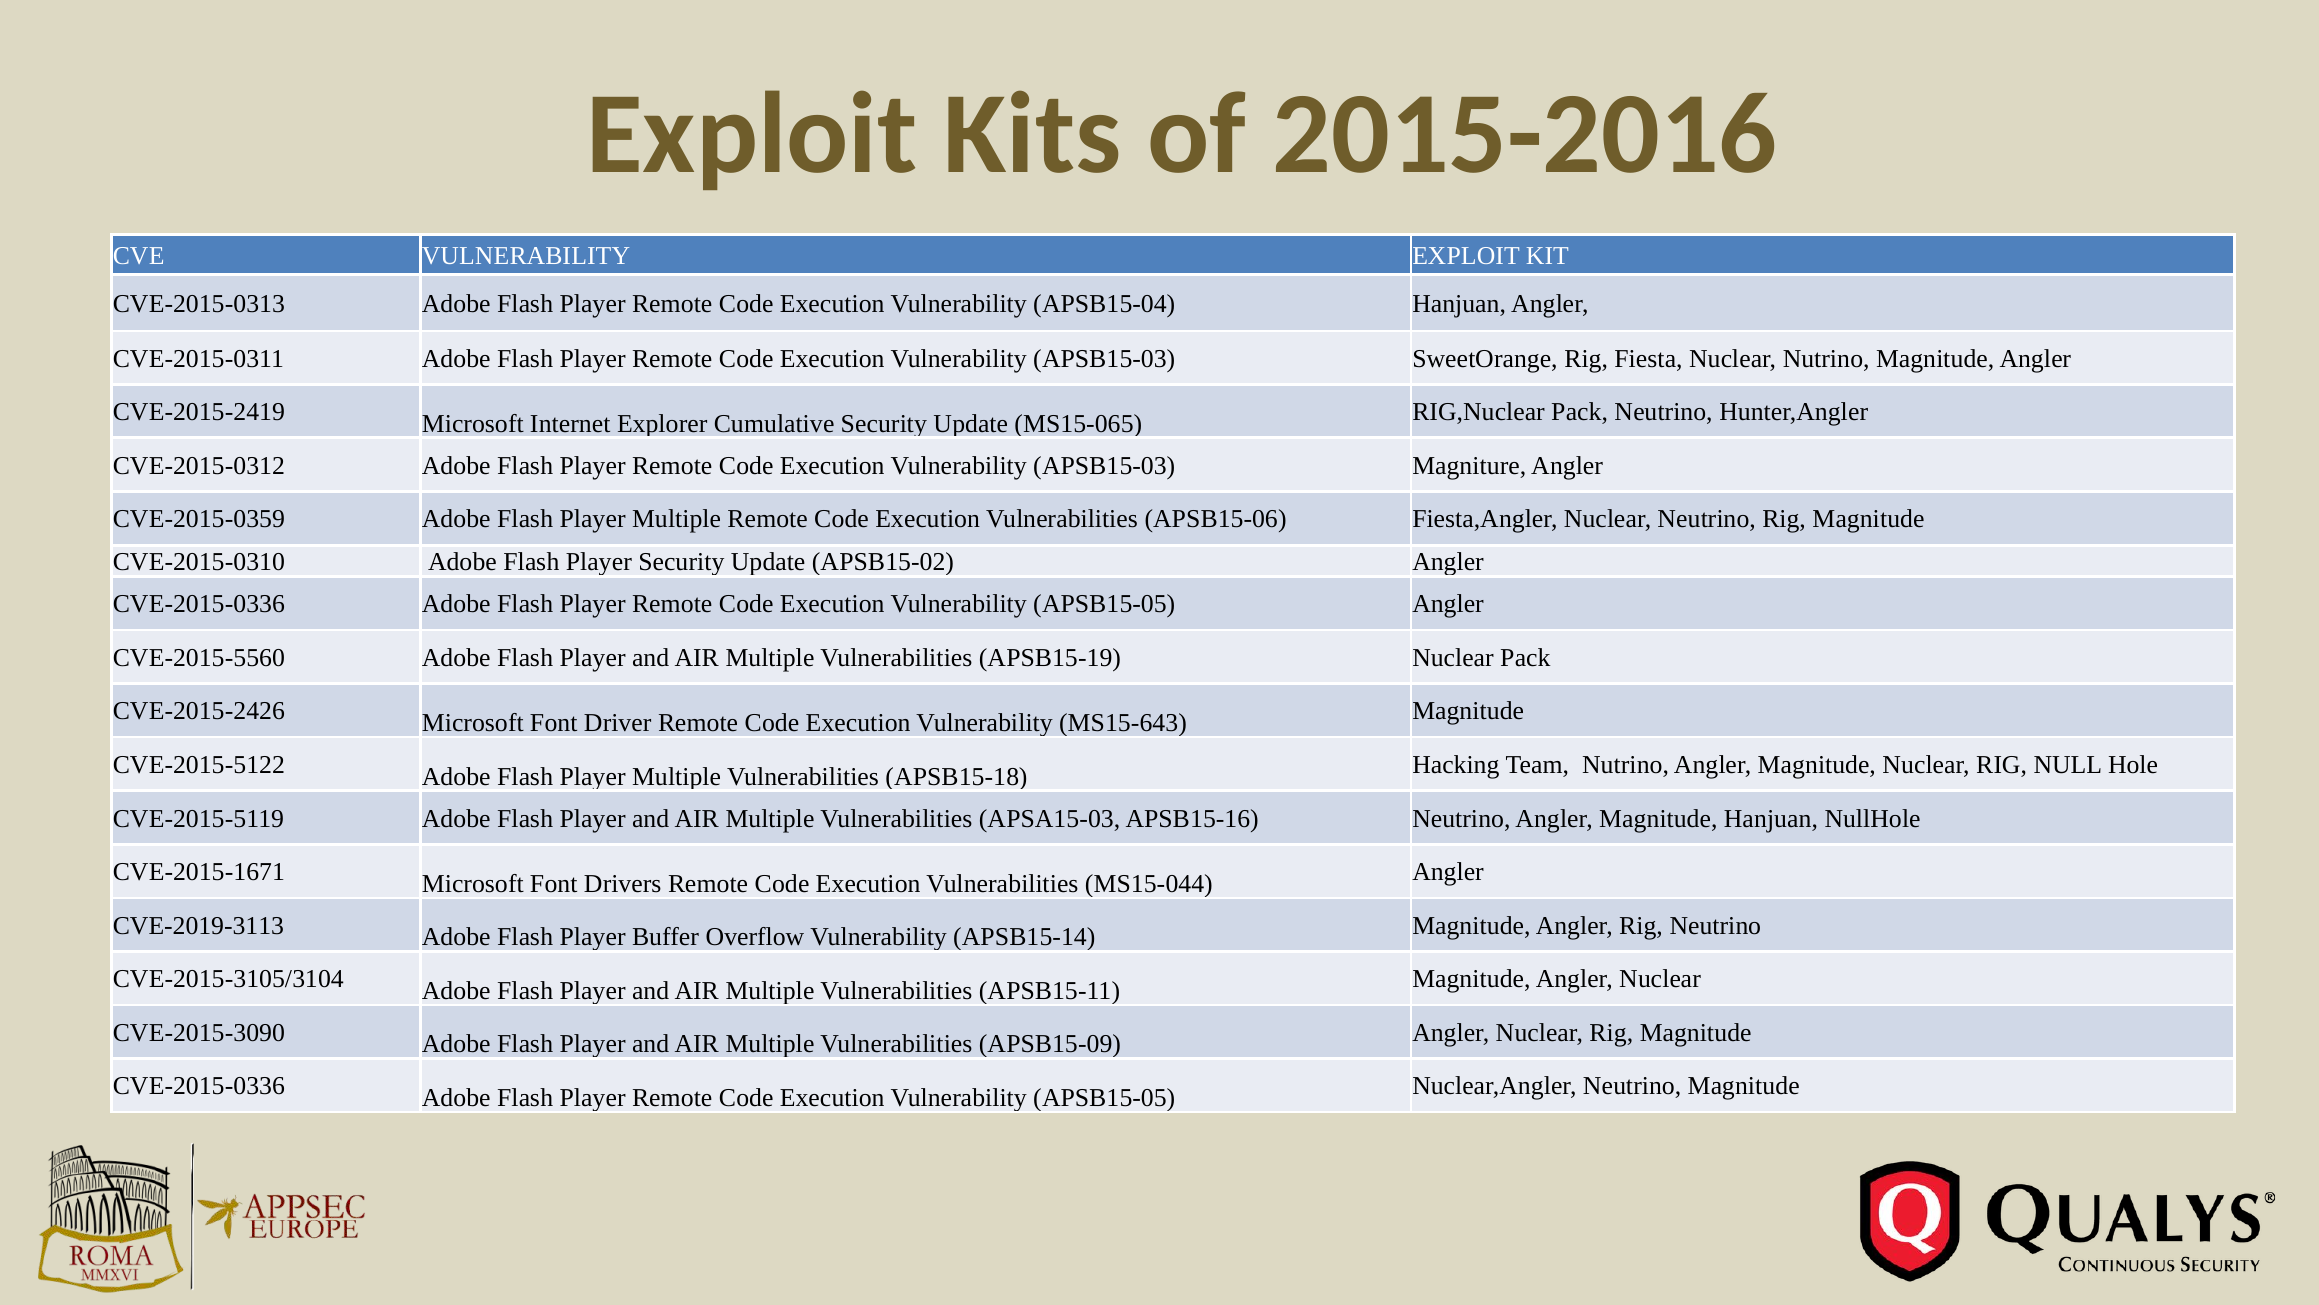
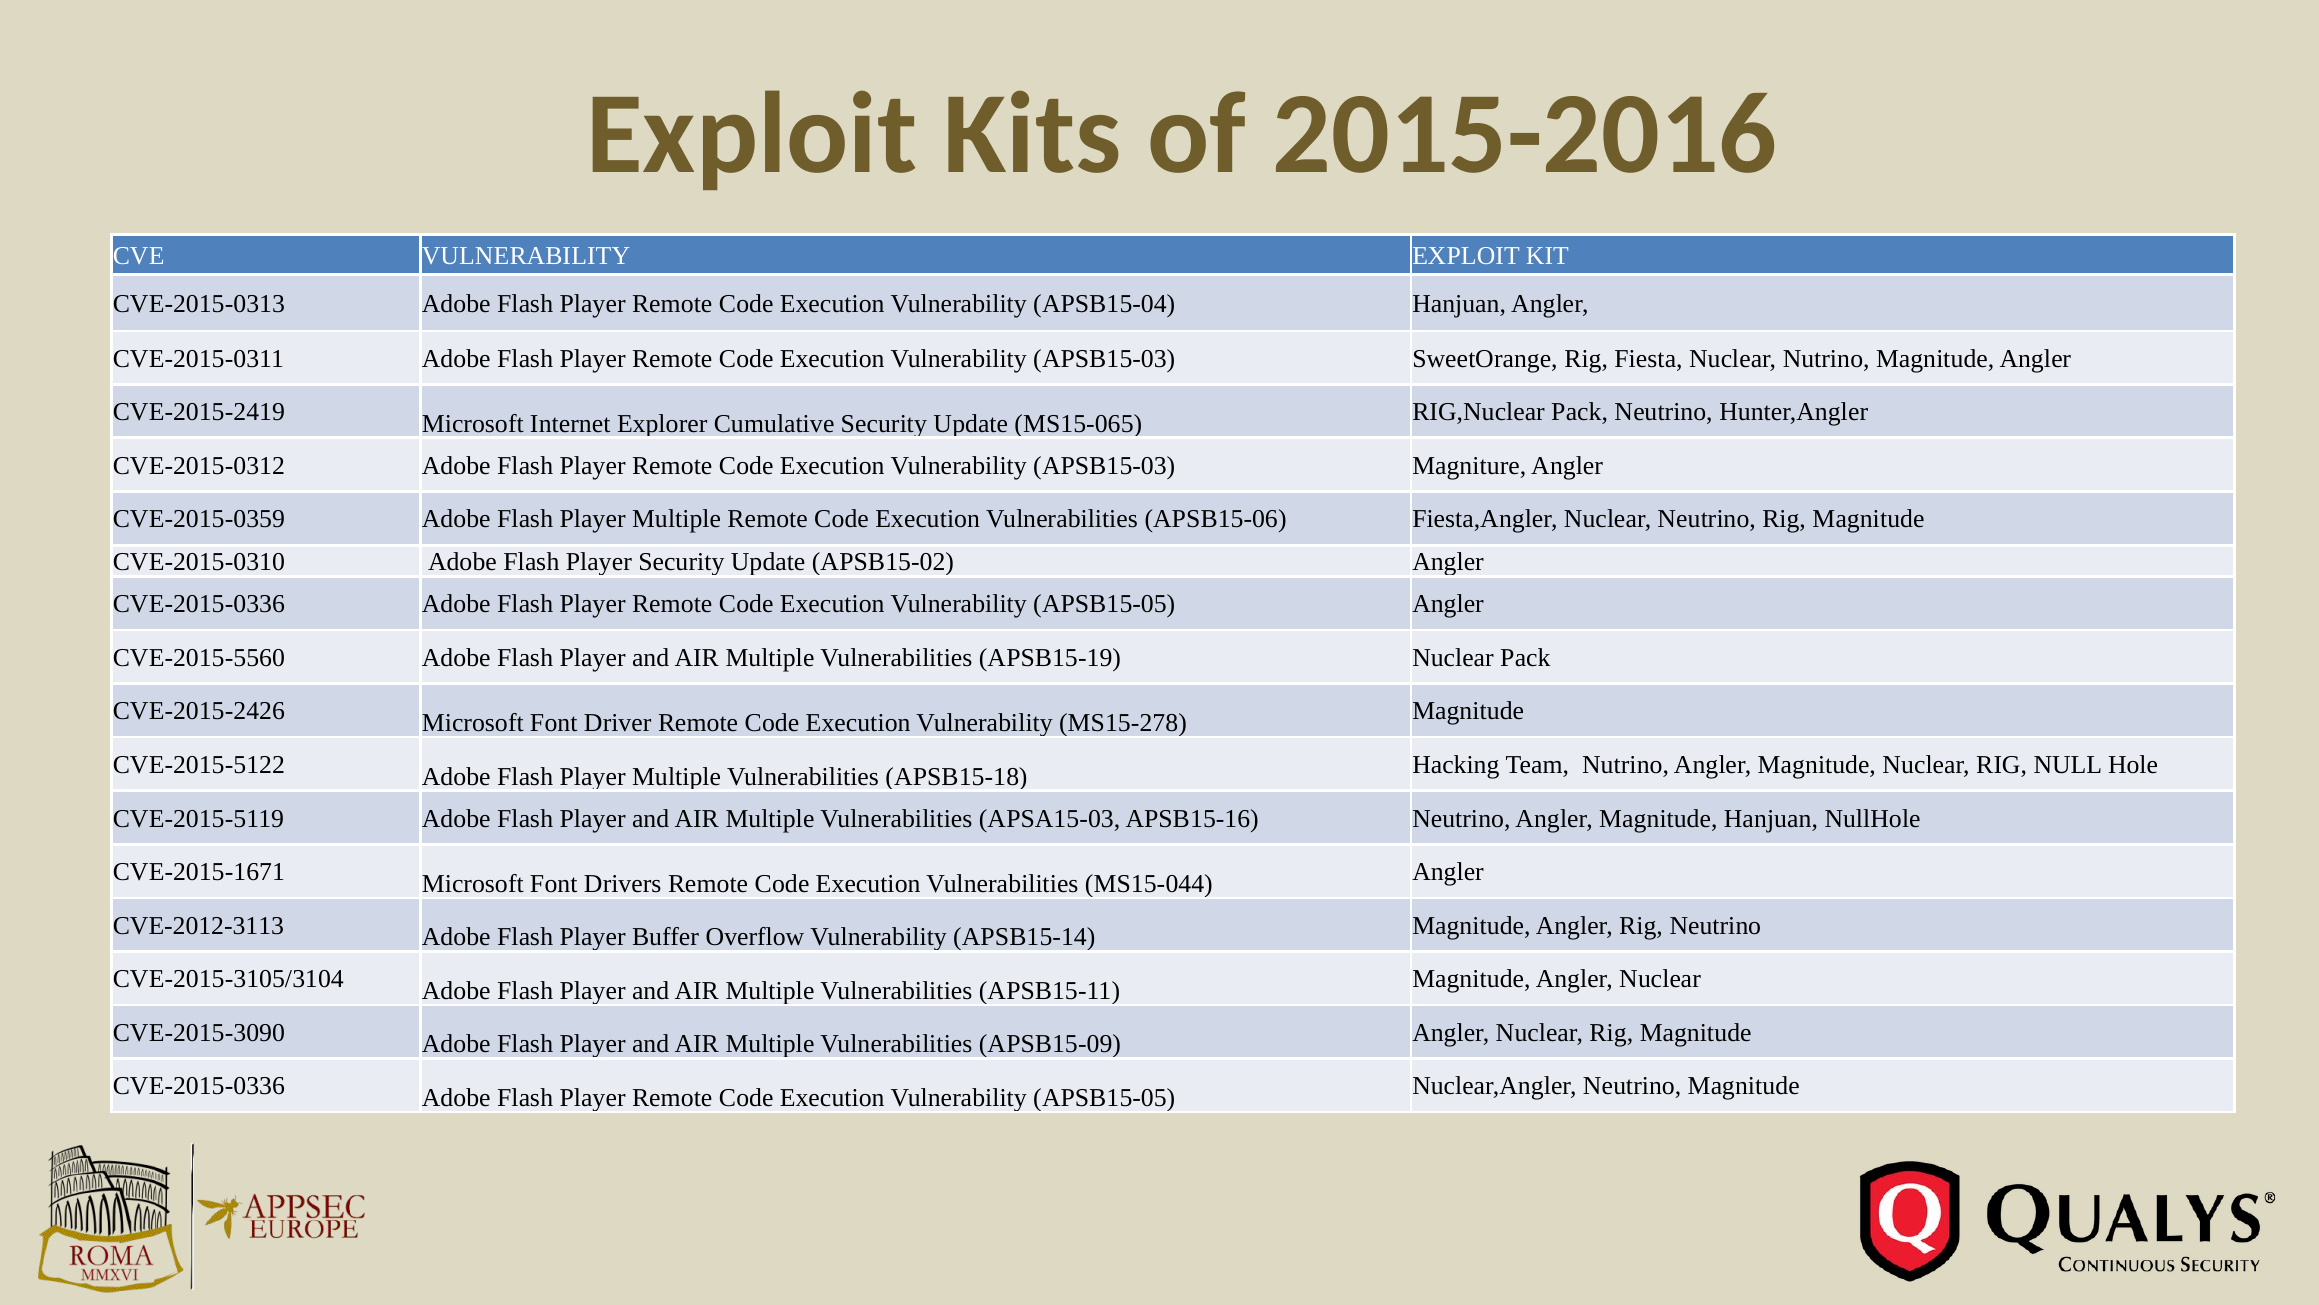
MS15-643: MS15-643 -> MS15-278
CVE-2019-3113: CVE-2019-3113 -> CVE-2012-3113
